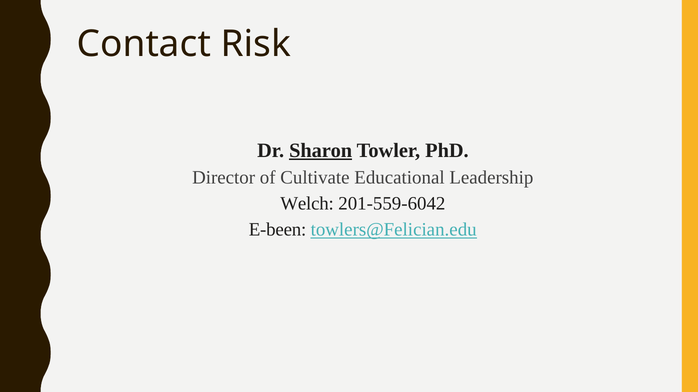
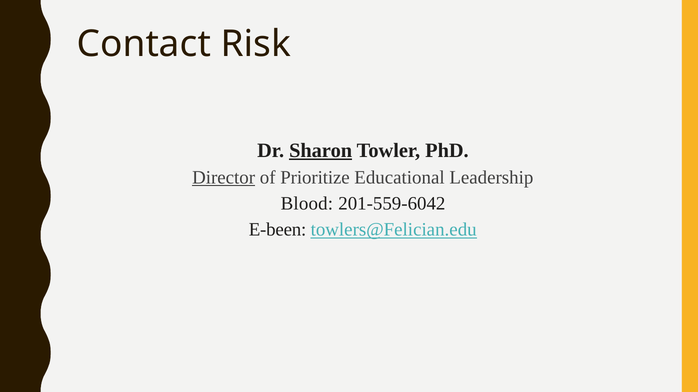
Director underline: none -> present
Cultivate: Cultivate -> Prioritize
Welch: Welch -> Blood
